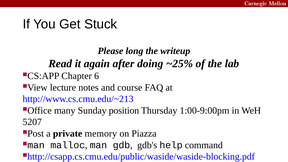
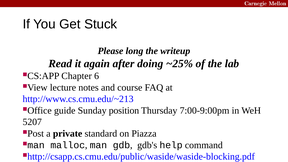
many: many -> guide
1:00-9:00pm: 1:00-9:00pm -> 7:00-9:00pm
memory: memory -> standard
